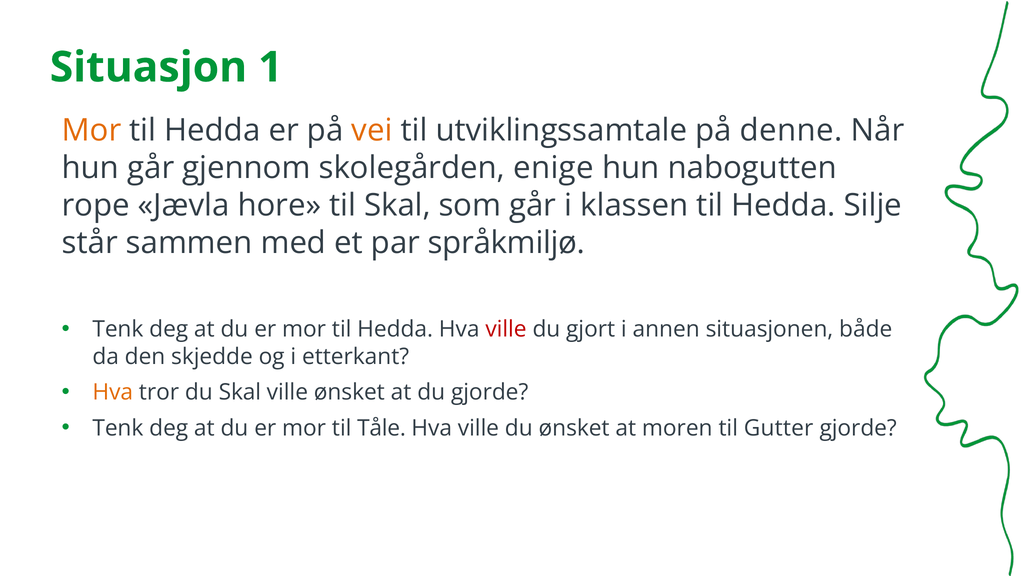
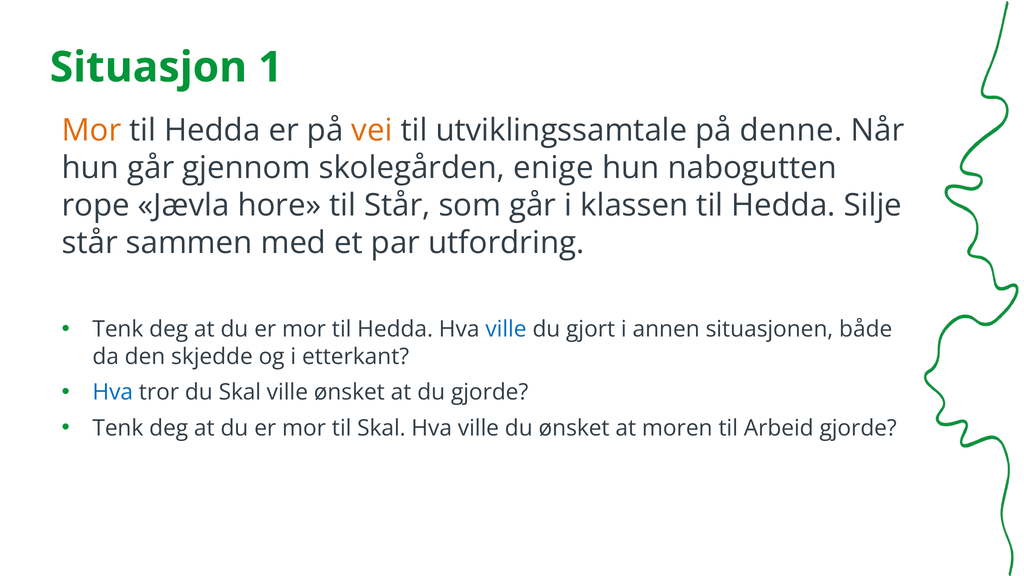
til Skal: Skal -> Står
språkmiljø: språkmiljø -> utfordring
ville at (506, 329) colour: red -> blue
Hva at (113, 393) colour: orange -> blue
til Tåle: Tåle -> Skal
Gutter: Gutter -> Arbeid
